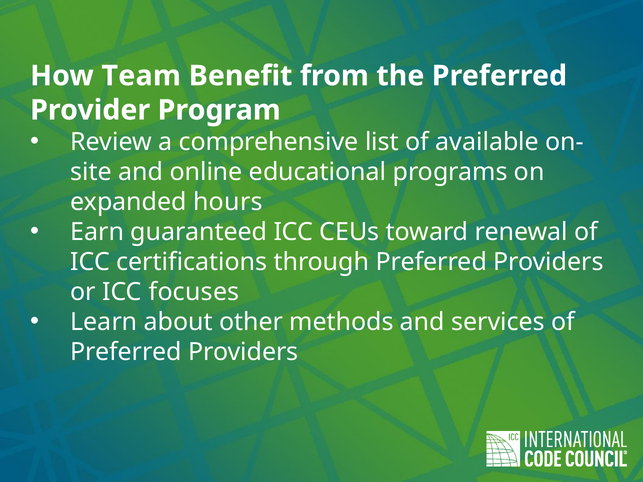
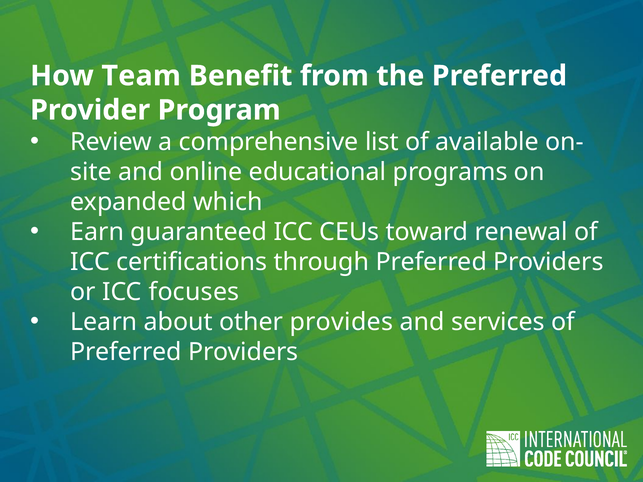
hours: hours -> which
methods: methods -> provides
